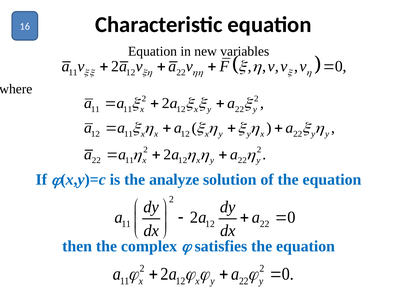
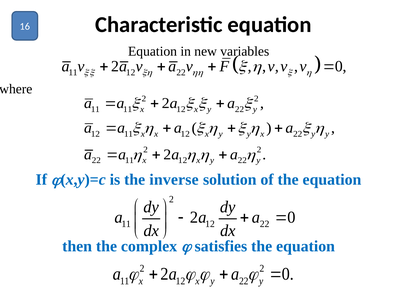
analyze: analyze -> inverse
